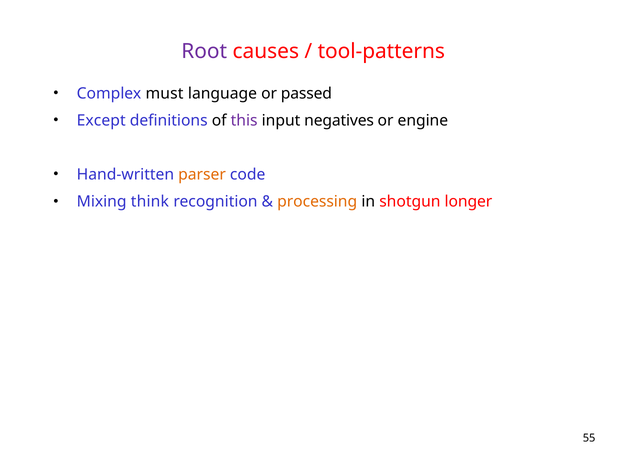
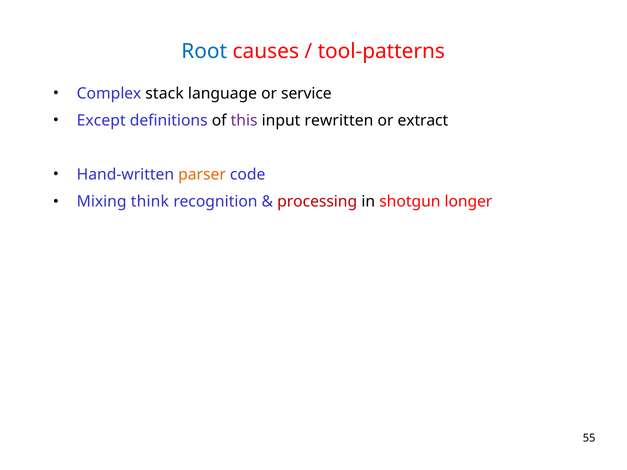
Root colour: purple -> blue
must: must -> stack
passed: passed -> service
negatives: negatives -> rewritten
engine: engine -> extract
processing colour: orange -> red
